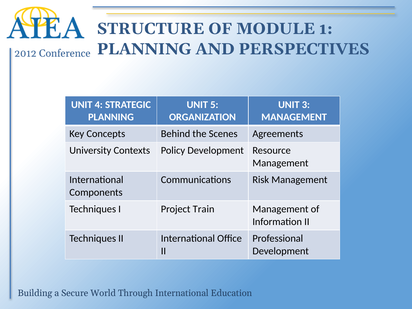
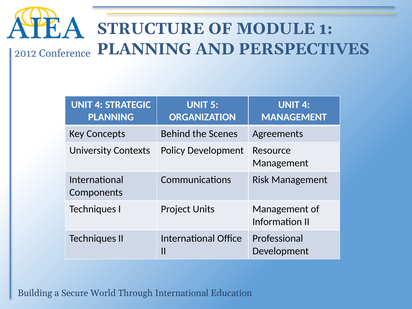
3 at (306, 105): 3 -> 4
Train: Train -> Units
